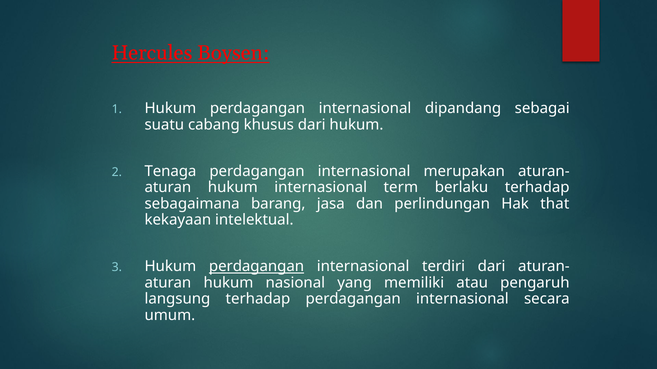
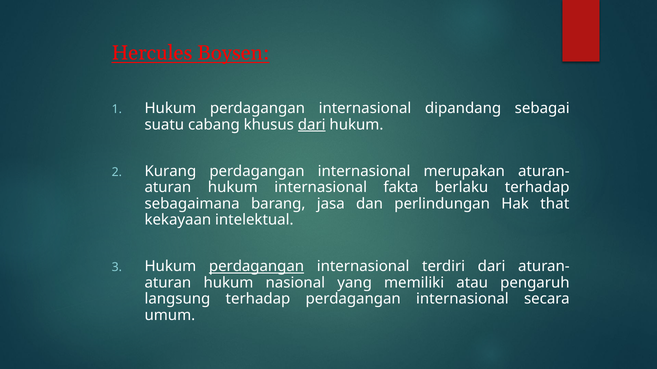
dari at (312, 125) underline: none -> present
Tenaga: Tenaga -> Kurang
term: term -> fakta
